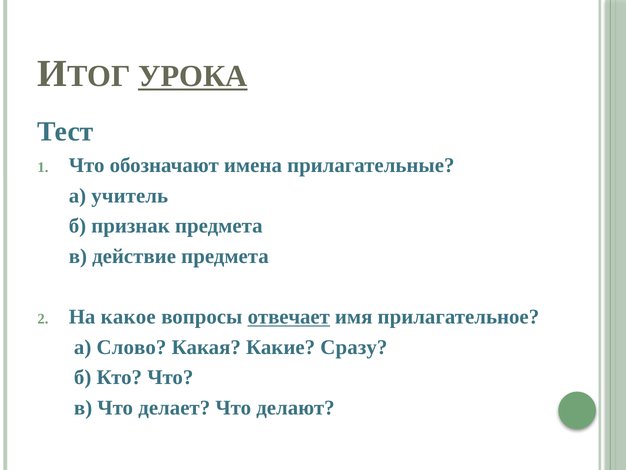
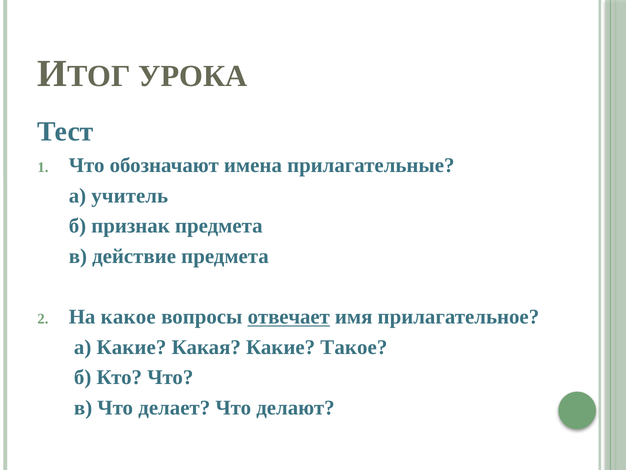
УРОКА underline: present -> none
а Слово: Слово -> Какие
Сразу: Сразу -> Такое
